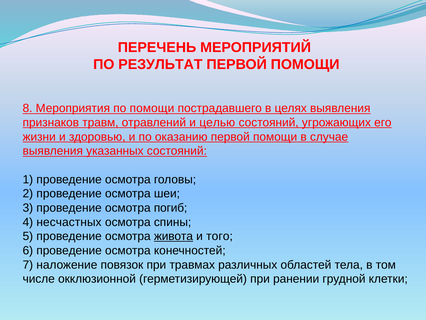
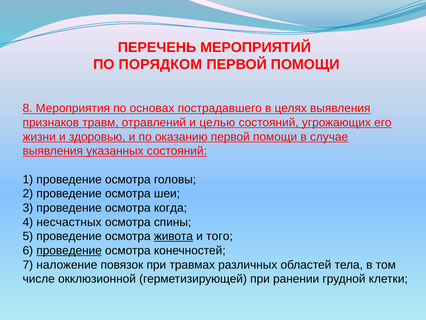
РЕЗУЛЬТАТ: РЕЗУЛЬТАТ -> ПОРЯДКОМ
по помощи: помощи -> основах
погиб: погиб -> когда
проведение at (69, 250) underline: none -> present
